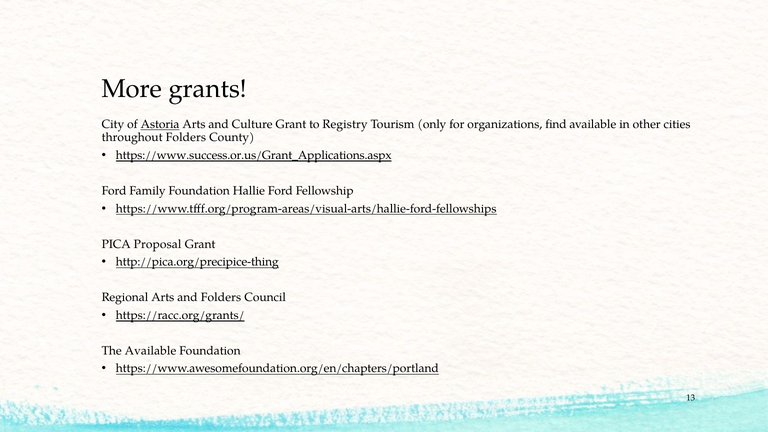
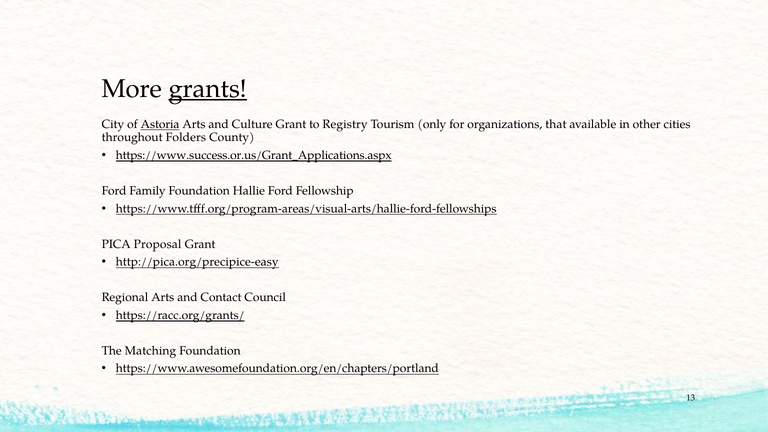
grants underline: none -> present
find: find -> that
http://pica.org/precipice-thing: http://pica.org/precipice-thing -> http://pica.org/precipice-easy
and Folders: Folders -> Contact
The Available: Available -> Matching
